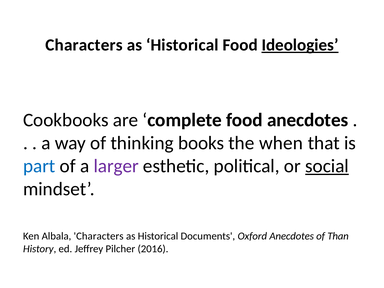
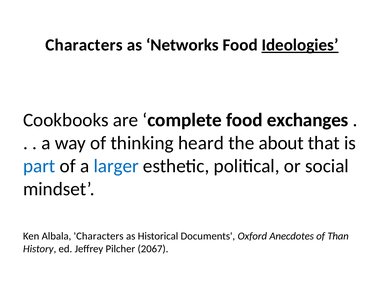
Historical at (182, 45): Historical -> Networks
food anecdotes: anecdotes -> exchanges
books: books -> heard
when: when -> about
larger colour: purple -> blue
social underline: present -> none
2016: 2016 -> 2067
